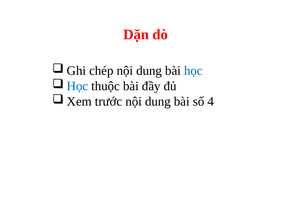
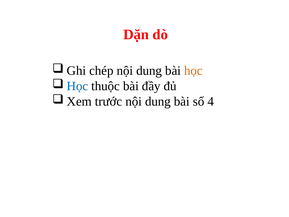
học at (193, 71) colour: blue -> orange
